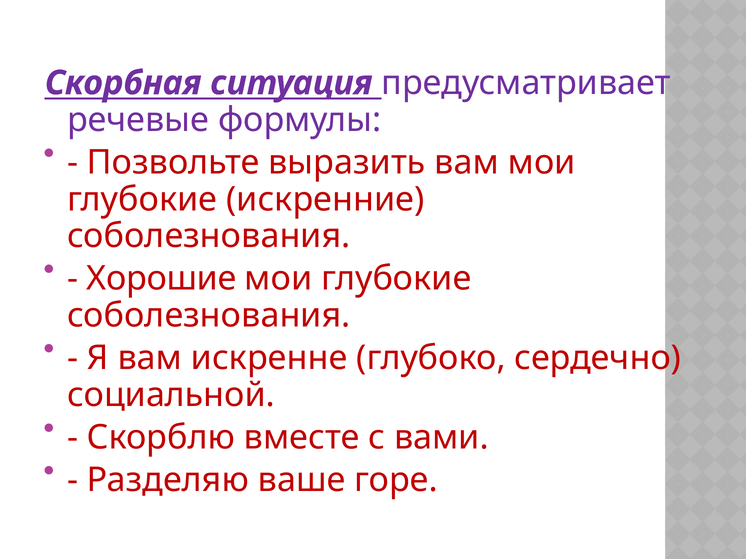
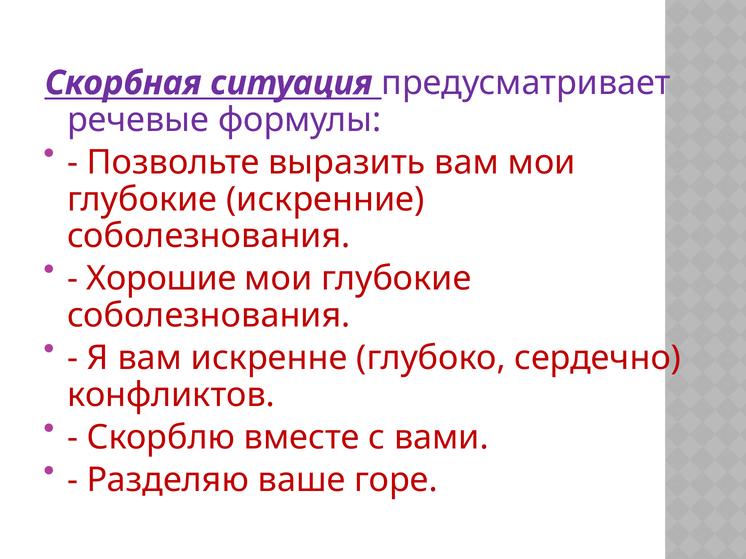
социальной: социальной -> конфликтов
